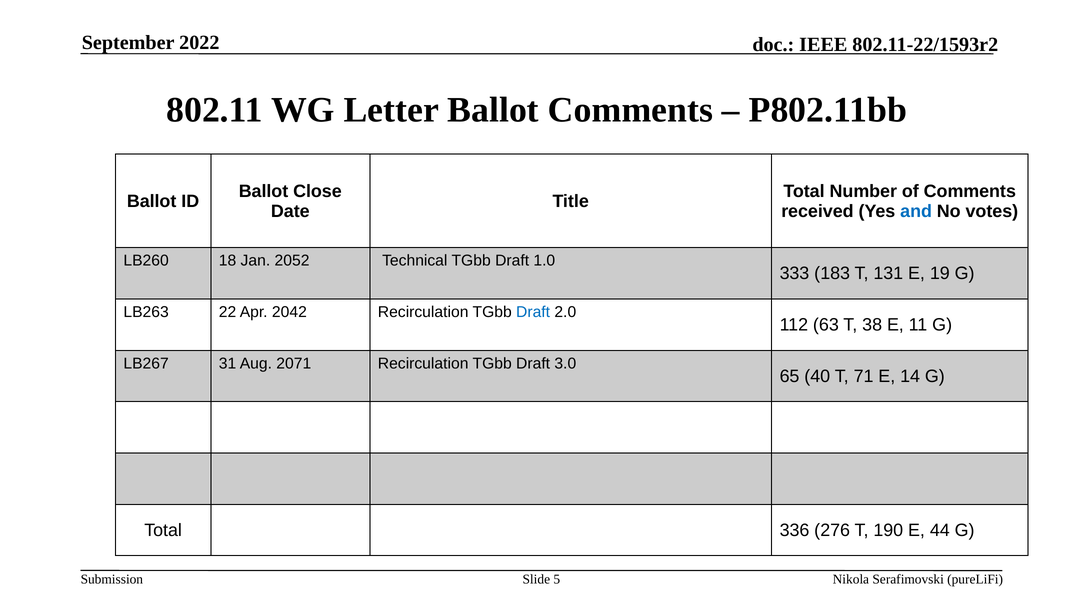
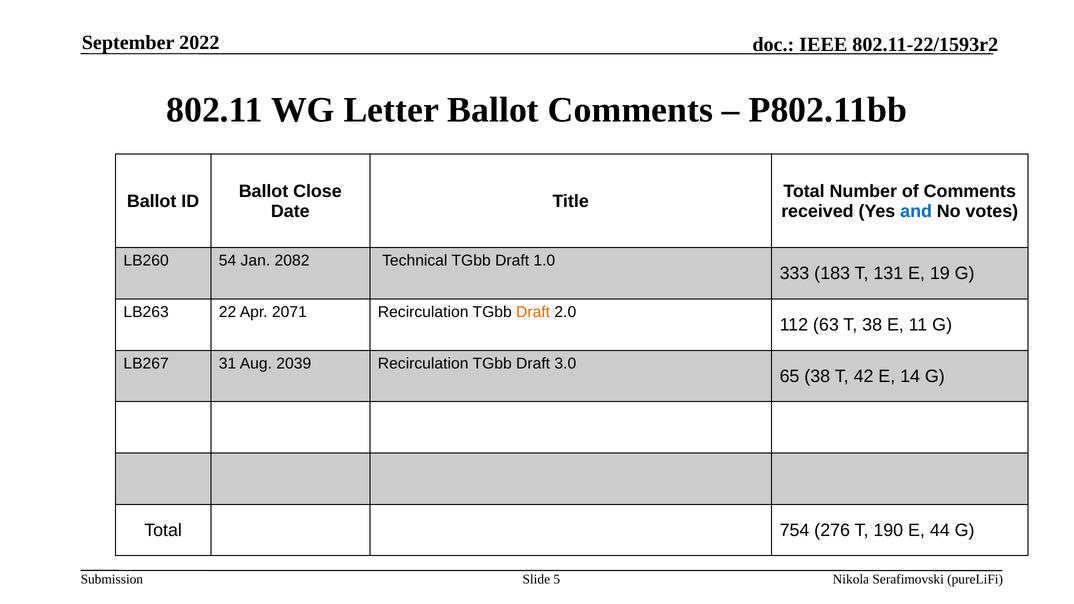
18: 18 -> 54
2052: 2052 -> 2082
2042: 2042 -> 2071
Draft at (533, 312) colour: blue -> orange
2071: 2071 -> 2039
65 40: 40 -> 38
71: 71 -> 42
336: 336 -> 754
